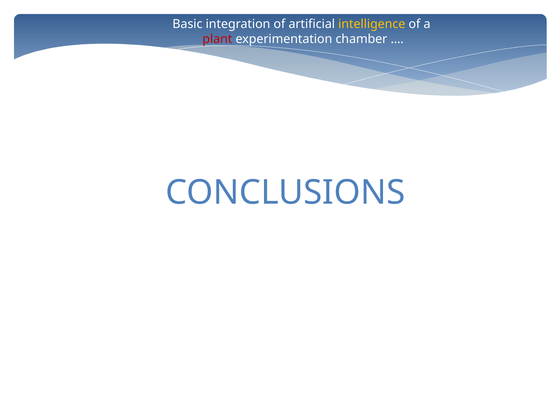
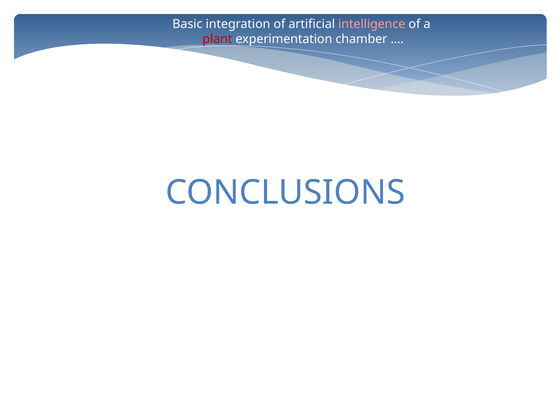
intelligence colour: yellow -> pink
